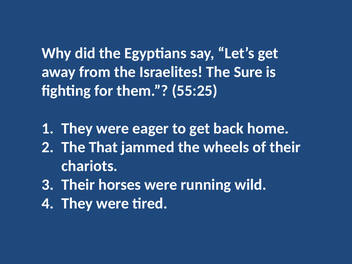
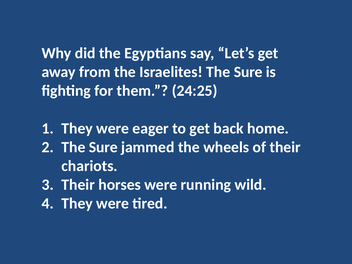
55:25: 55:25 -> 24:25
That at (103, 147): That -> Sure
